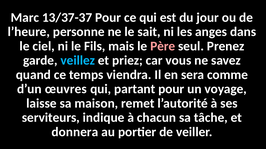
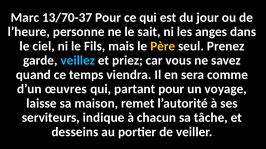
13/37-37: 13/37-37 -> 13/70-37
Père colour: pink -> yellow
donnera: donnera -> desseins
